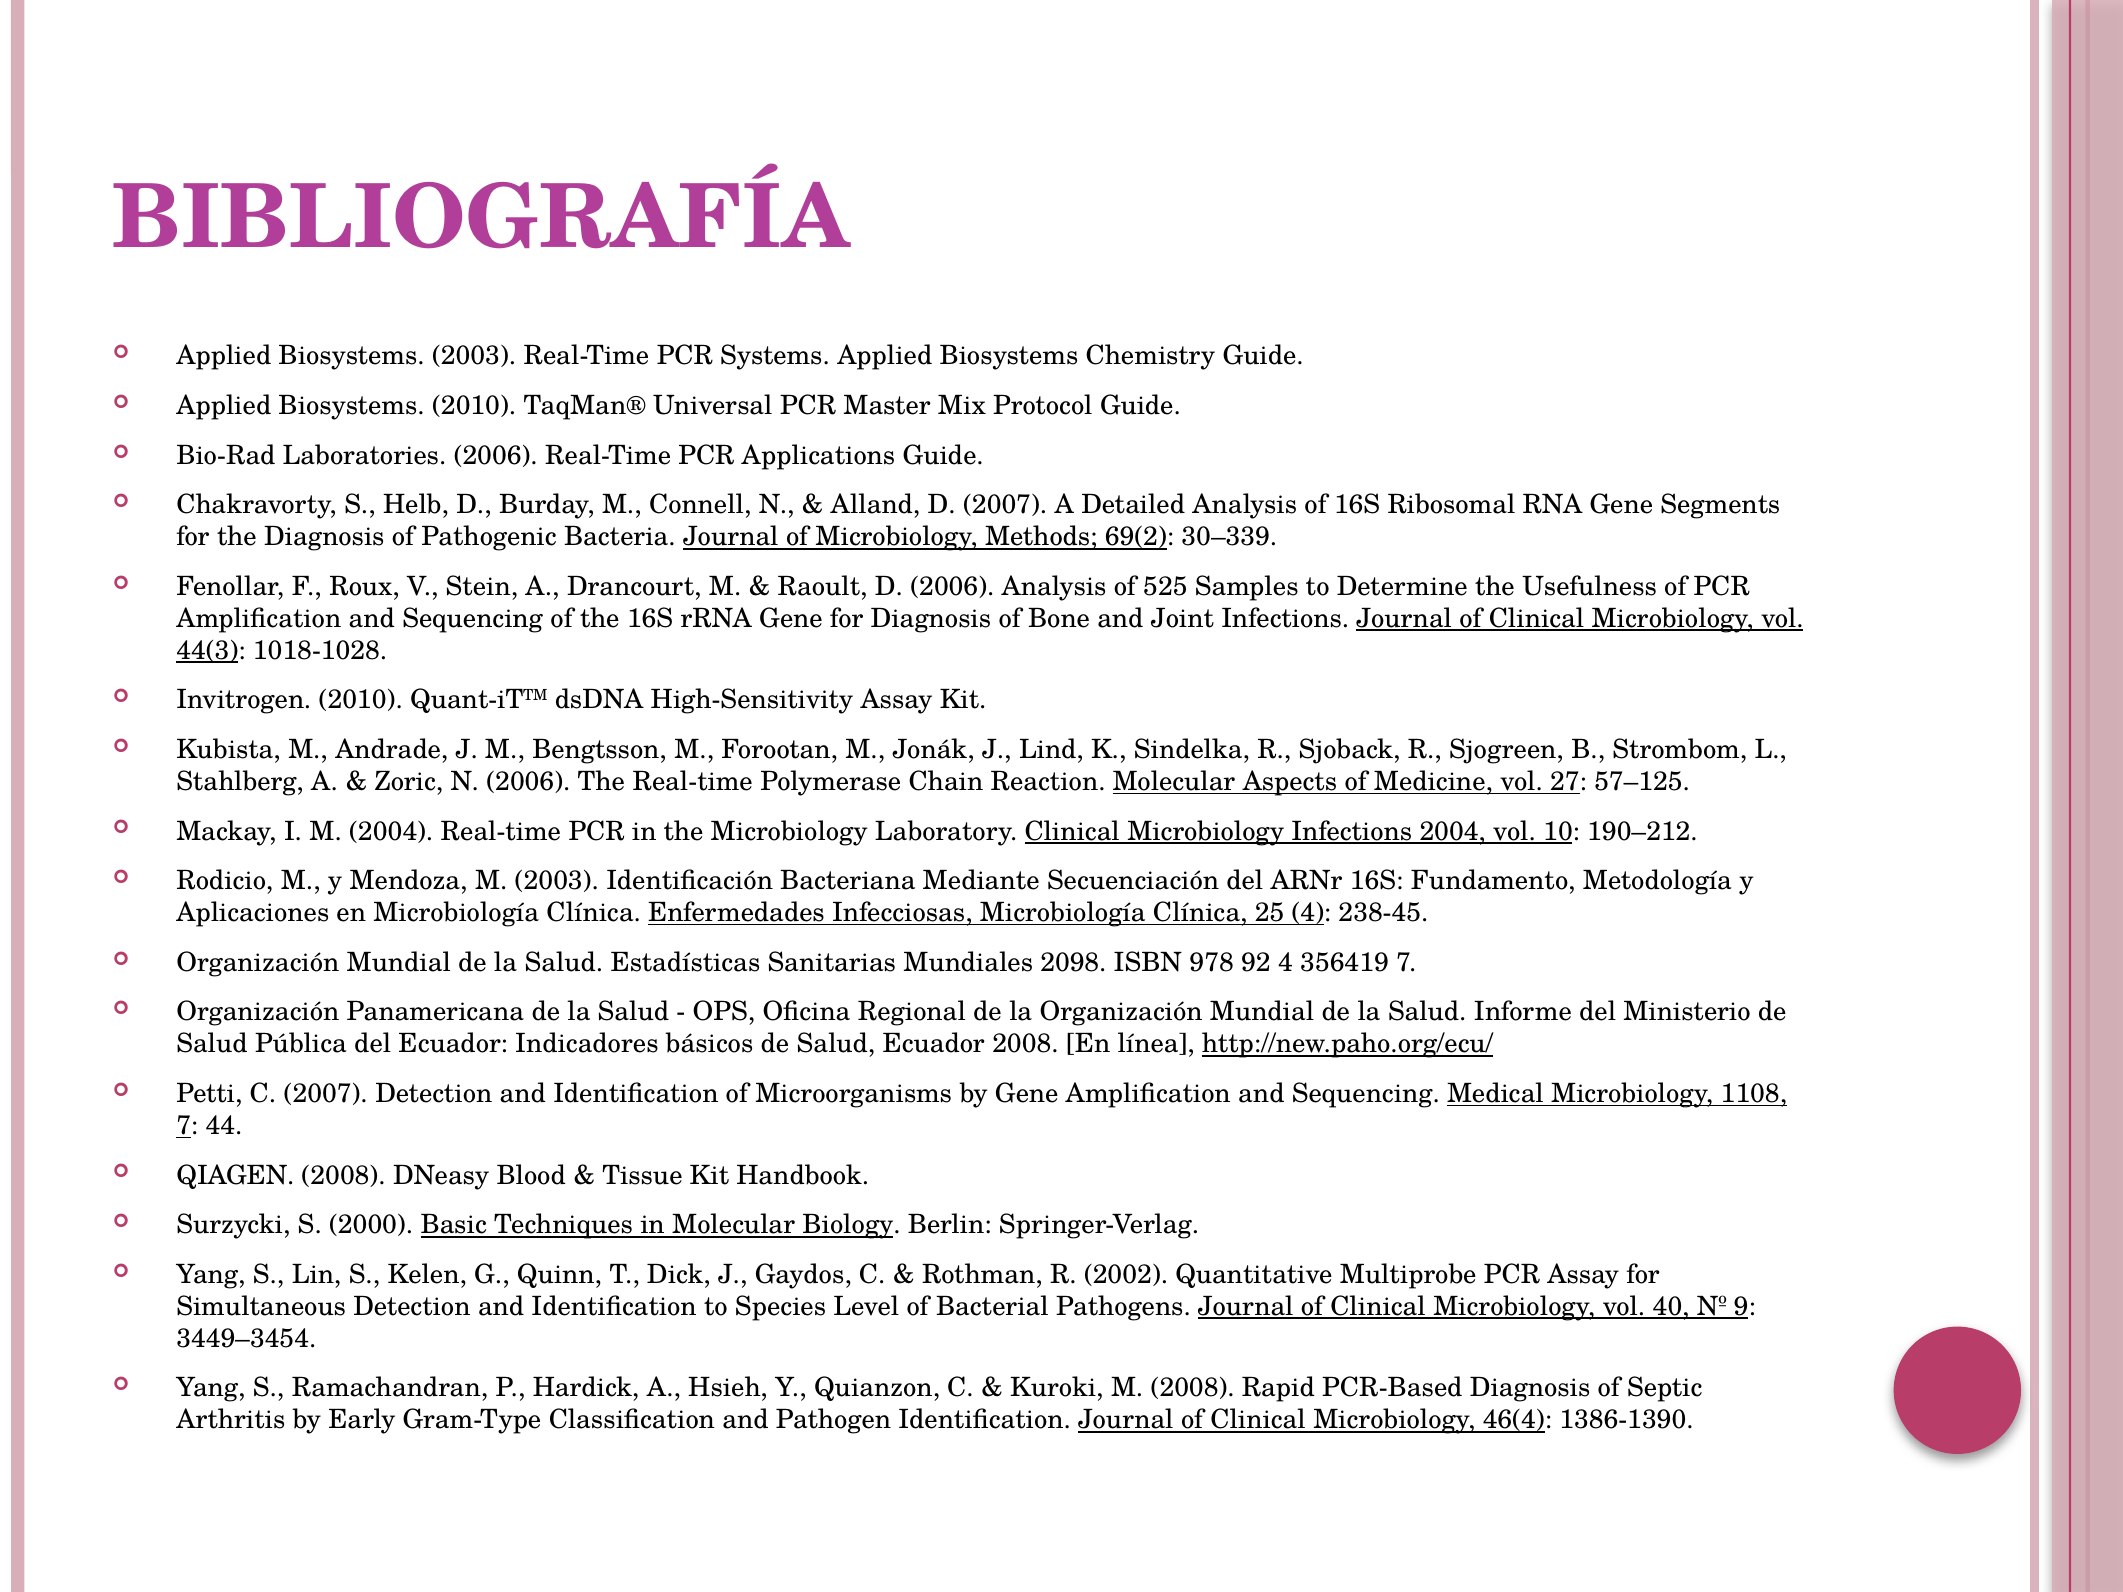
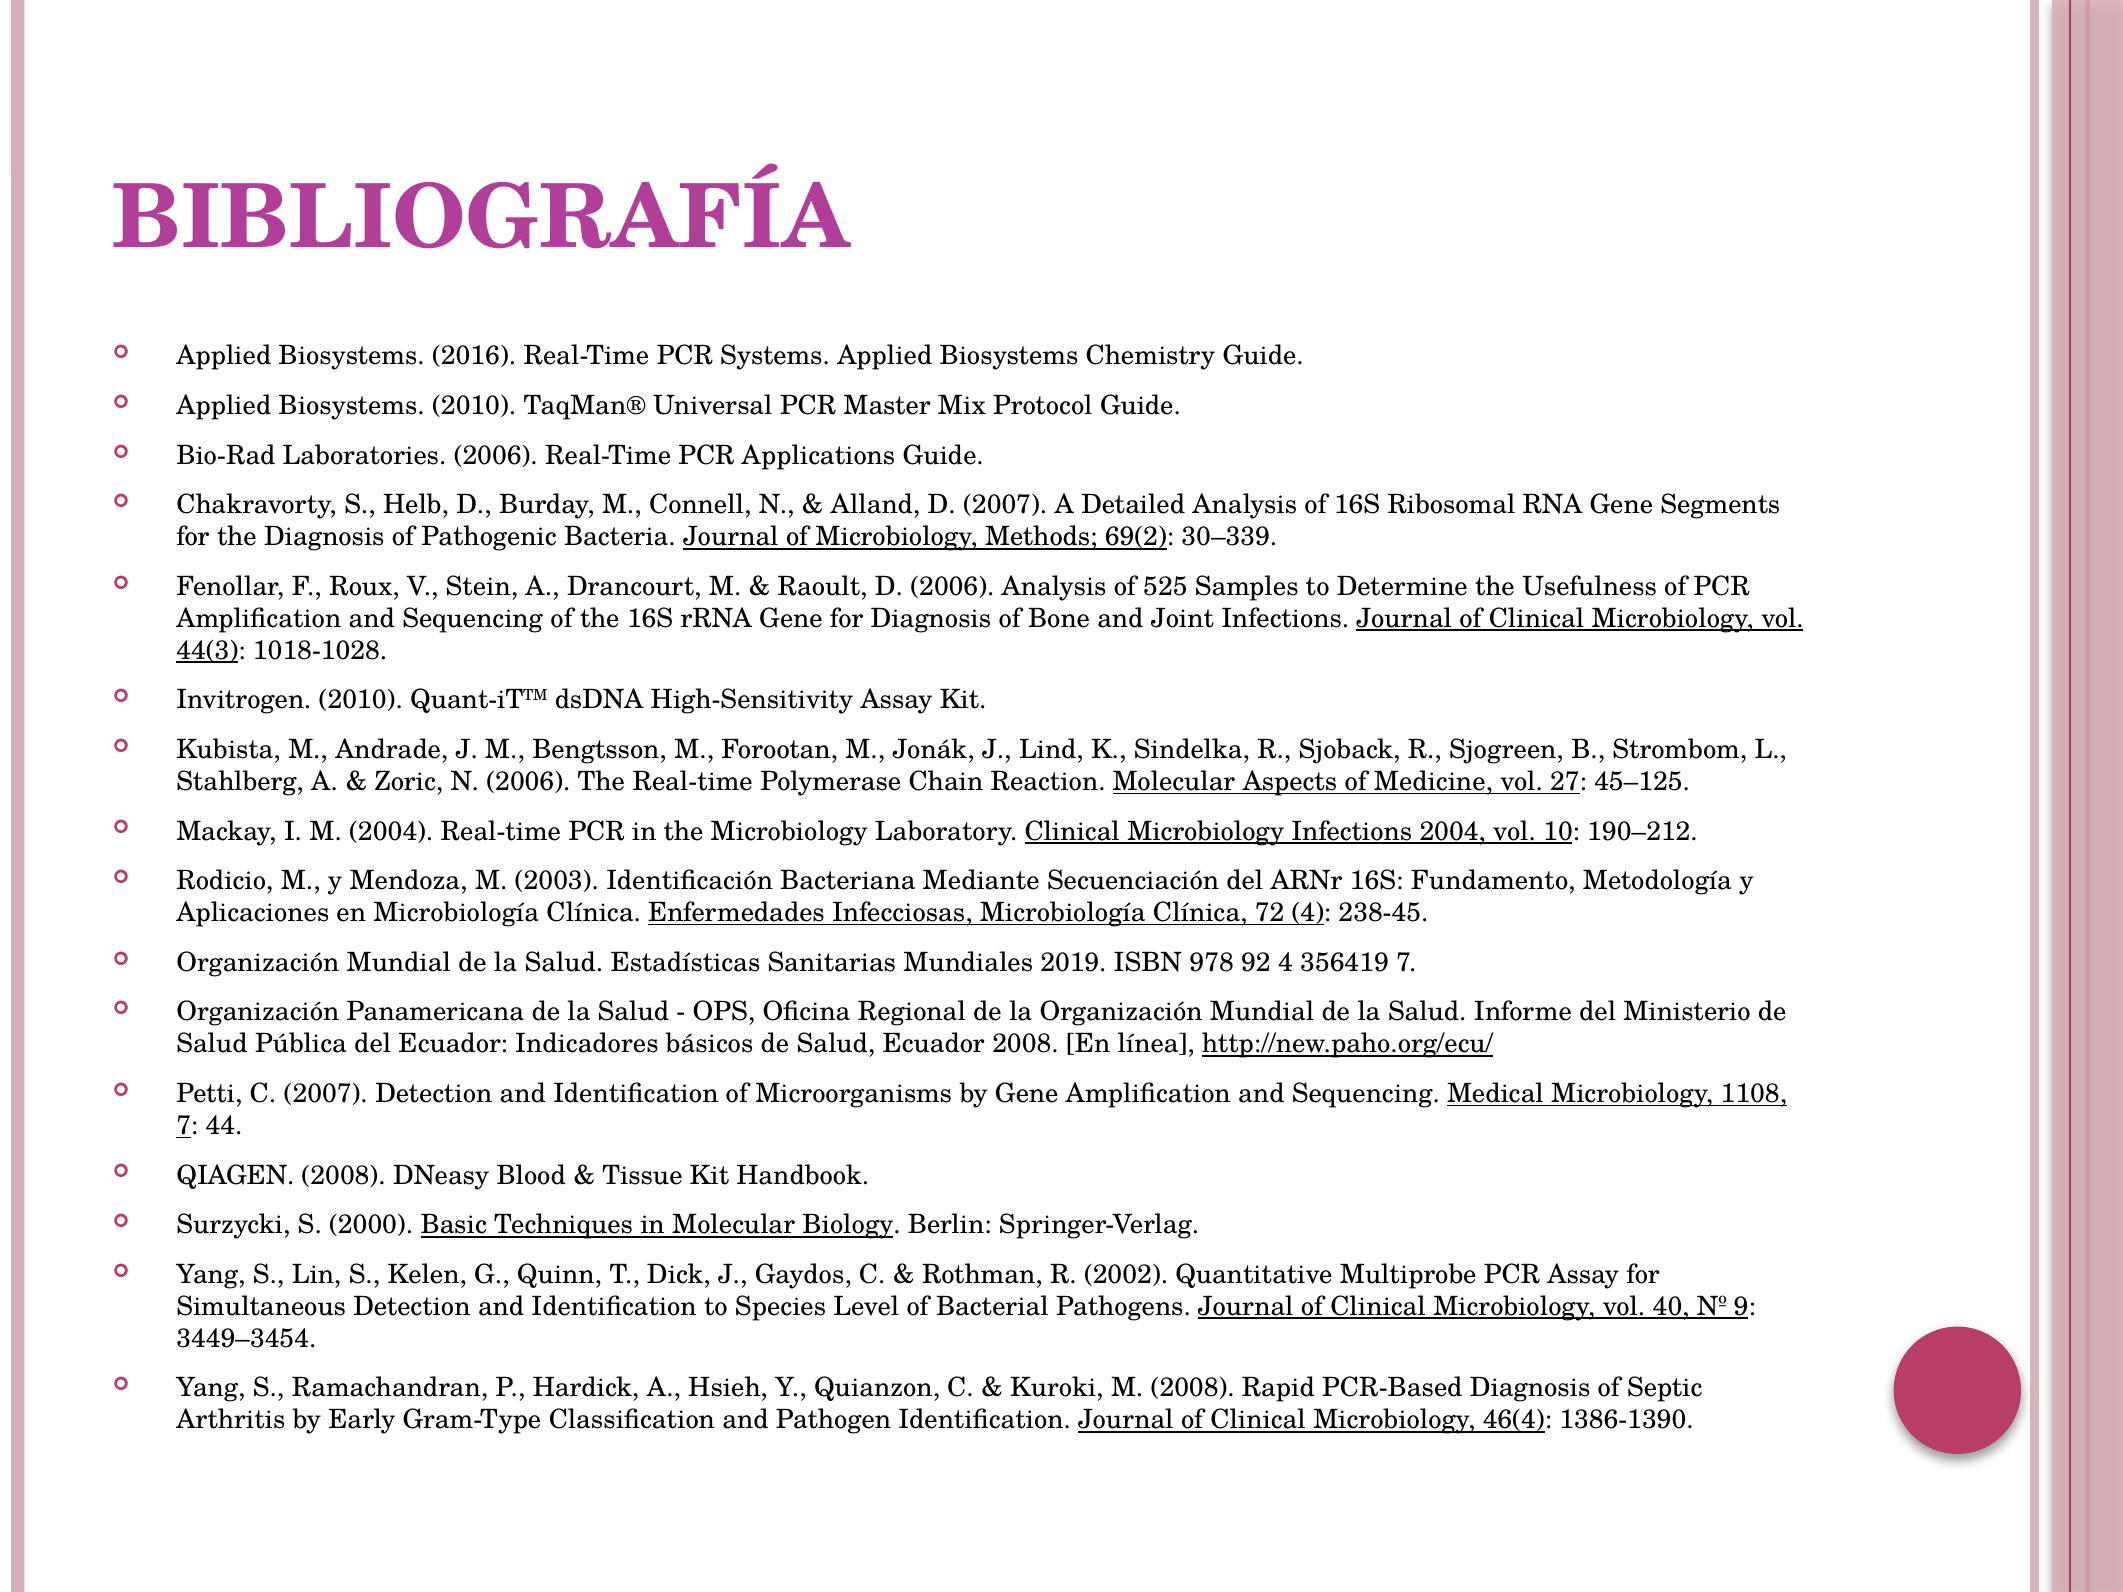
Biosystems 2003: 2003 -> 2016
57–125: 57–125 -> 45–125
25: 25 -> 72
2098: 2098 -> 2019
